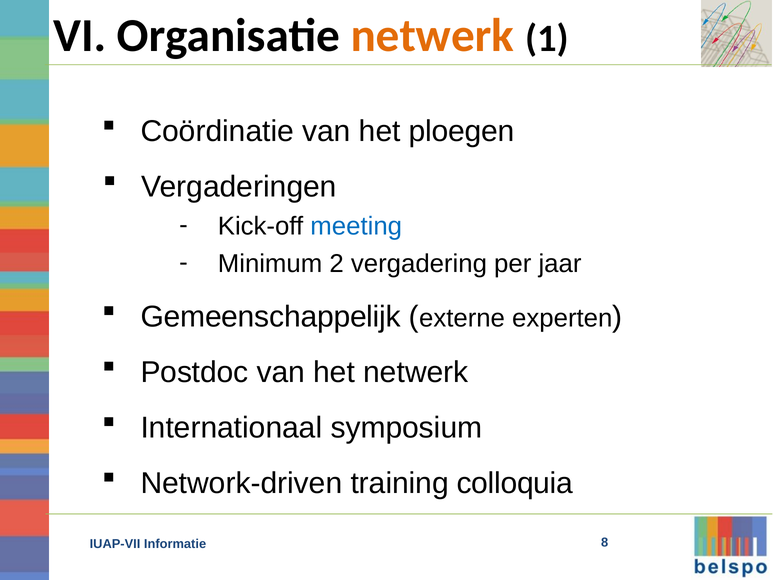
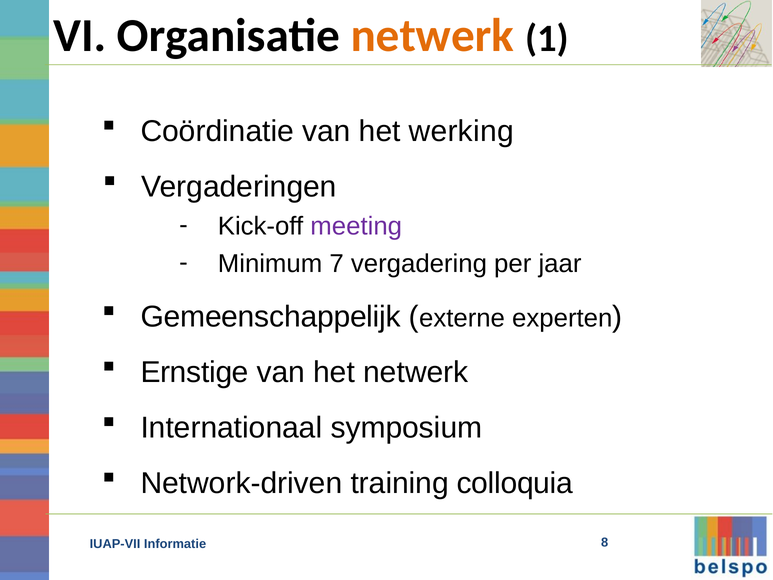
ploegen: ploegen -> werking
meeting colour: blue -> purple
2: 2 -> 7
Postdoc: Postdoc -> Ernstige
